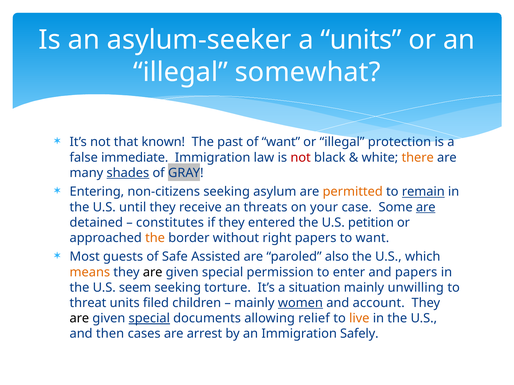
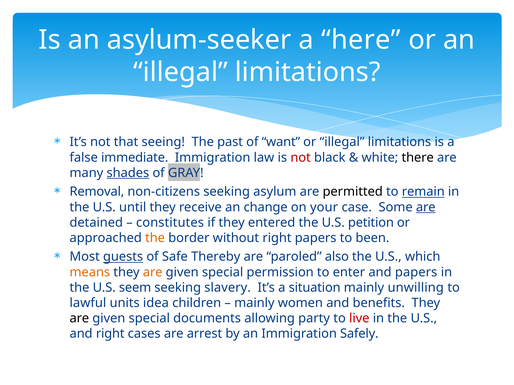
a units: units -> here
somewhat at (308, 72): somewhat -> limitations
known: known -> seeing
or illegal protection: protection -> limitations
there colour: orange -> black
Entering: Entering -> Removal
permitted colour: orange -> black
threats: threats -> change
to want: want -> been
guests underline: none -> present
Assisted: Assisted -> Thereby
are at (153, 272) colour: black -> orange
torture: torture -> slavery
threat: threat -> lawful
filed: filed -> idea
women underline: present -> none
account: account -> benefits
special at (149, 319) underline: present -> none
relief: relief -> party
live colour: orange -> red
and then: then -> right
